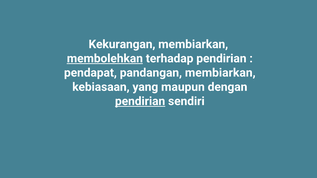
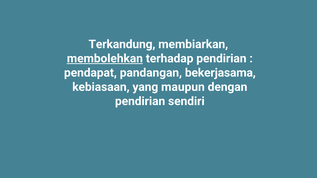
Kekurangan: Kekurangan -> Terkandung
pandangan membiarkan: membiarkan -> bekerjasama
pendirian at (140, 101) underline: present -> none
